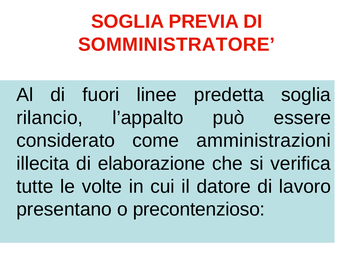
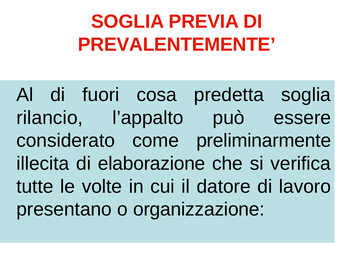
SOMMINISTRATORE: SOMMINISTRATORE -> PREVALENTEMENTE
linee: linee -> cosa
amministrazioni: amministrazioni -> preliminarmente
precontenzioso: precontenzioso -> organizzazione
